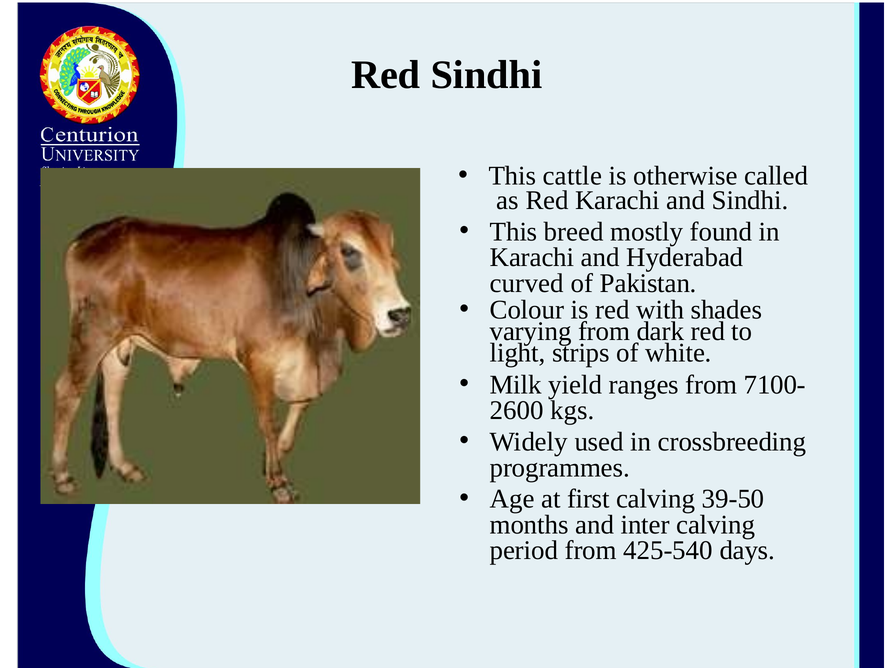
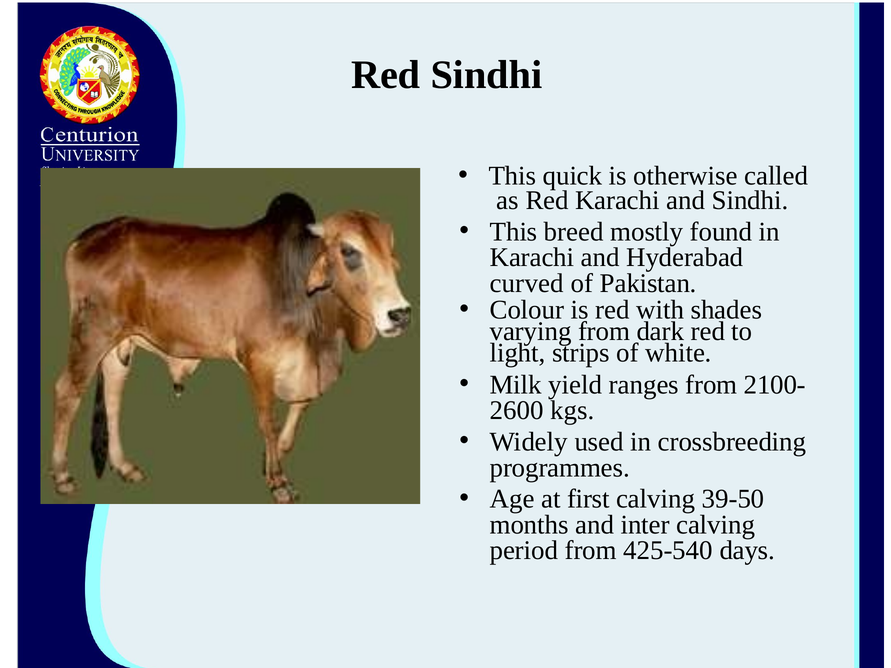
cattle: cattle -> quick
7100-: 7100- -> 2100-
